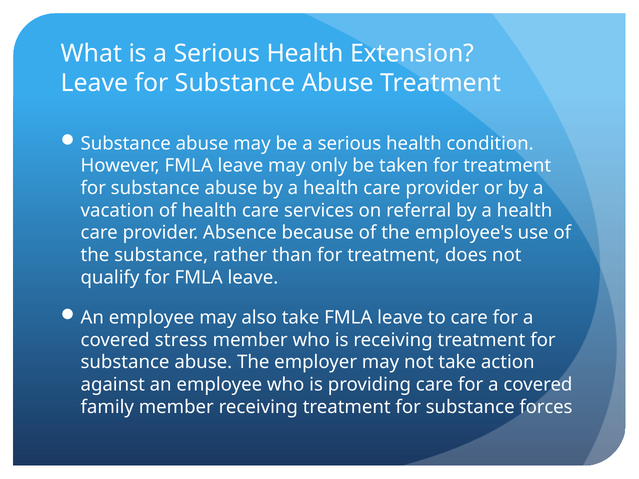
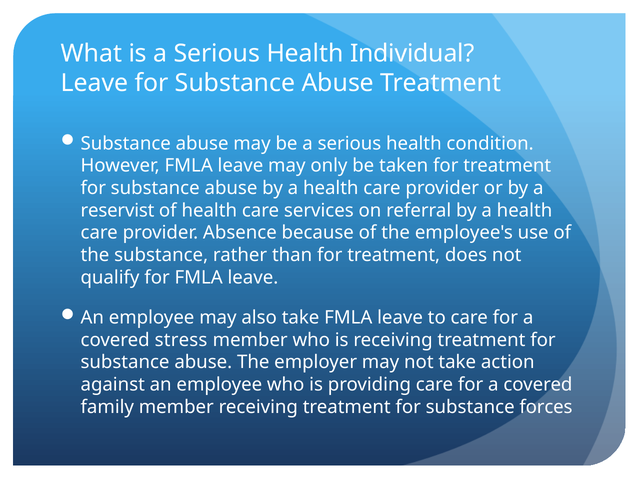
Extension: Extension -> Individual
vacation: vacation -> reservist
